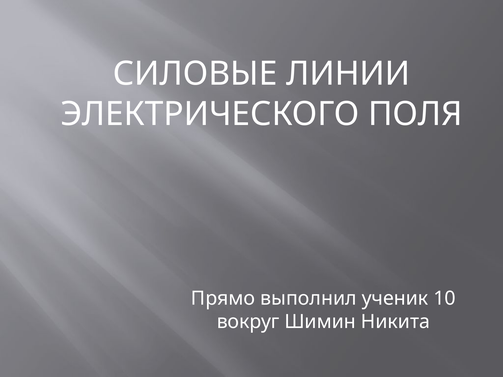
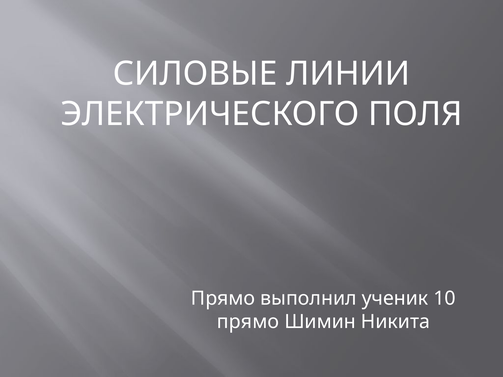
вокруг at (248, 322): вокруг -> прямо
